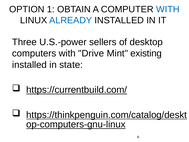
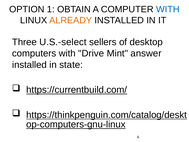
ALREADY colour: blue -> orange
U.S.-power: U.S.-power -> U.S.-select
existing: existing -> answer
